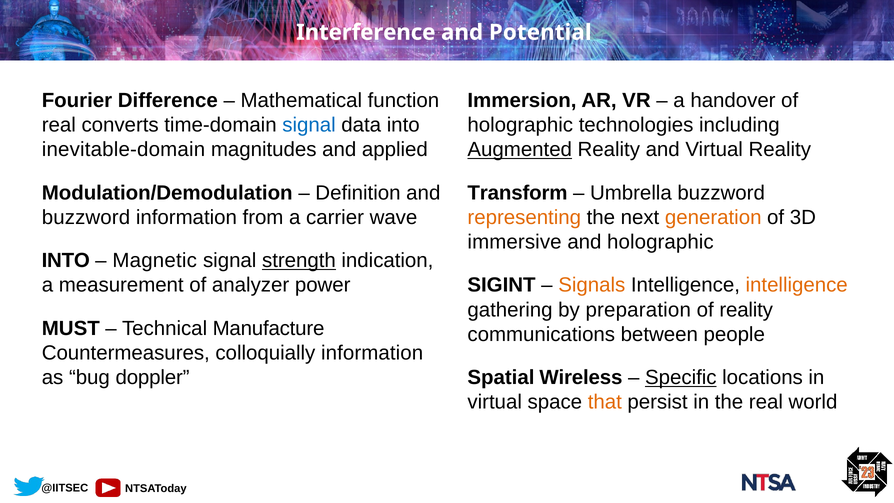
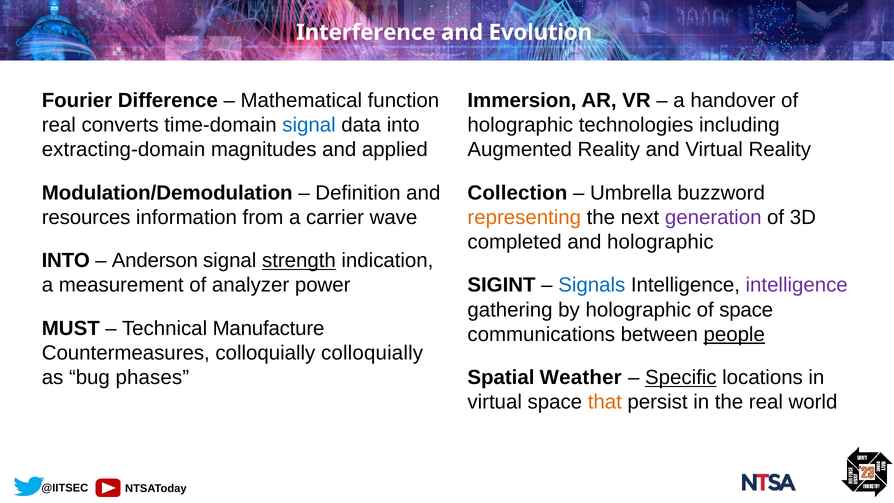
Potential: Potential -> Evolution
inevitable-domain: inevitable-domain -> extracting-domain
Augmented underline: present -> none
Transform: Transform -> Collection
buzzword at (86, 217): buzzword -> resources
generation colour: orange -> purple
immersive: immersive -> completed
Magnetic: Magnetic -> Anderson
Signals colour: orange -> blue
intelligence at (797, 285) colour: orange -> purple
by preparation: preparation -> holographic
of reality: reality -> space
people underline: none -> present
colloquially information: information -> colloquially
doppler: doppler -> phases
Wireless: Wireless -> Weather
